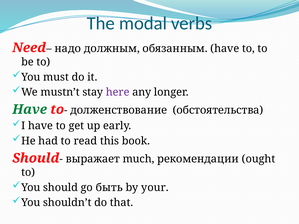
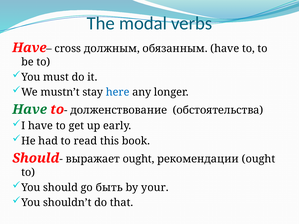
Need at (29, 48): Need -> Have
надо: надо -> cross
here colour: purple -> blue
выражает much: much -> ought
